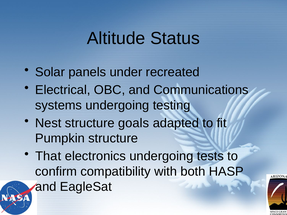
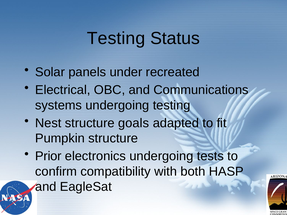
Altitude at (116, 38): Altitude -> Testing
That: That -> Prior
